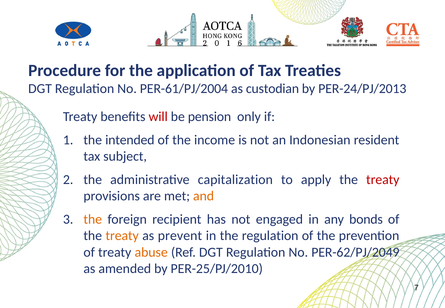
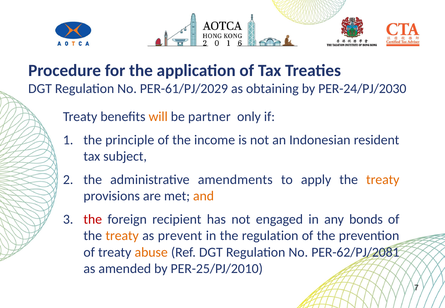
PER-61/PJ/2004: PER-61/PJ/2004 -> PER-61/PJ/2029
custodian: custodian -> obtaining
PER-24/PJ/2013: PER-24/PJ/2013 -> PER-24/PJ/2030
will colour: red -> orange
pension: pension -> partner
intended: intended -> principle
capitalization: capitalization -> amendments
treaty at (383, 180) colour: red -> orange
the at (93, 219) colour: orange -> red
PER-62/PJ/2049: PER-62/PJ/2049 -> PER-62/PJ/2081
